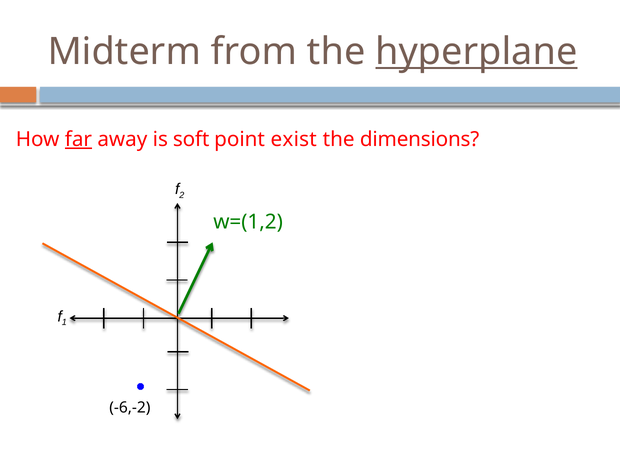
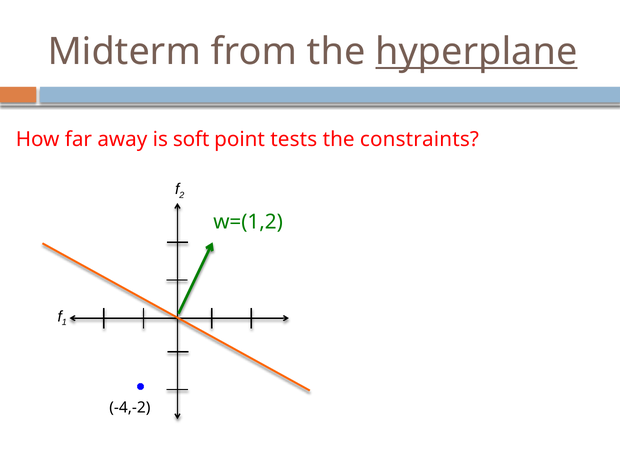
far underline: present -> none
exist: exist -> tests
dimensions: dimensions -> constraints
-6,-2: -6,-2 -> -4,-2
